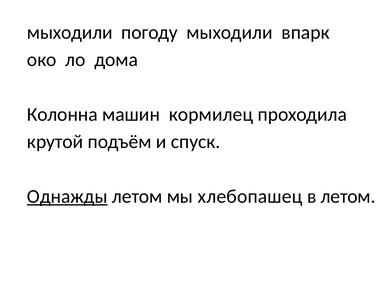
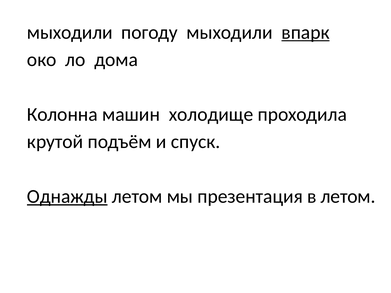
впарк underline: none -> present
кормилец: кормилец -> холодище
хлебопашец: хлебопашец -> презентация
